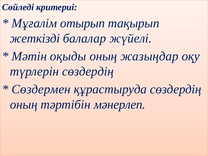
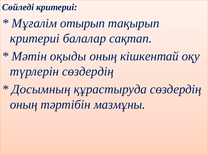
жеткізді at (35, 38): жеткізді -> критериі
жүйелі: жүйелі -> сақтап
жазыңдар: жазыңдар -> кішкентай
Сөздермен: Сөздермен -> Досымның
мәнерлеп: мәнерлеп -> мазмұны
